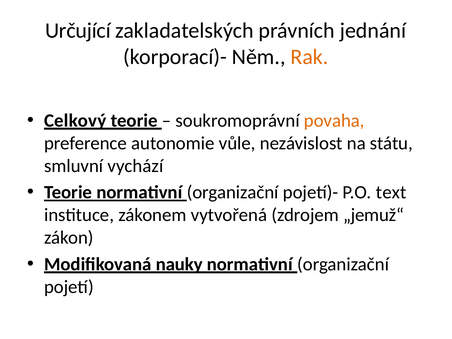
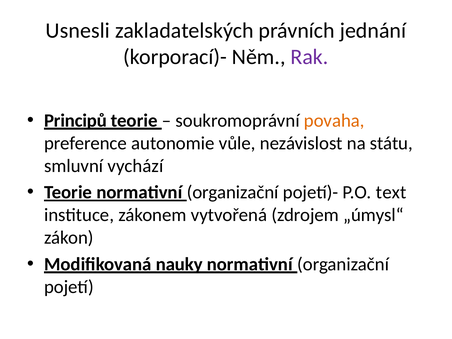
Určující: Určující -> Usnesli
Rak colour: orange -> purple
Celkový: Celkový -> Principů
„jemuž“: „jemuž“ -> „úmysl“
